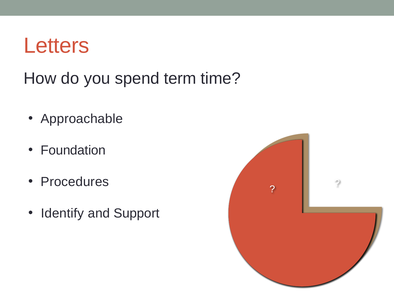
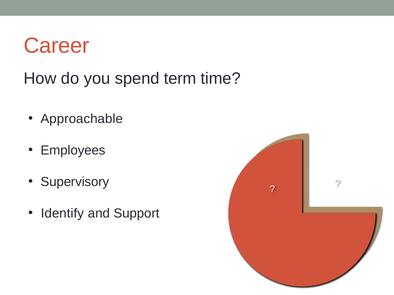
Letters: Letters -> Career
Foundation: Foundation -> Employees
Procedures: Procedures -> Supervisory
